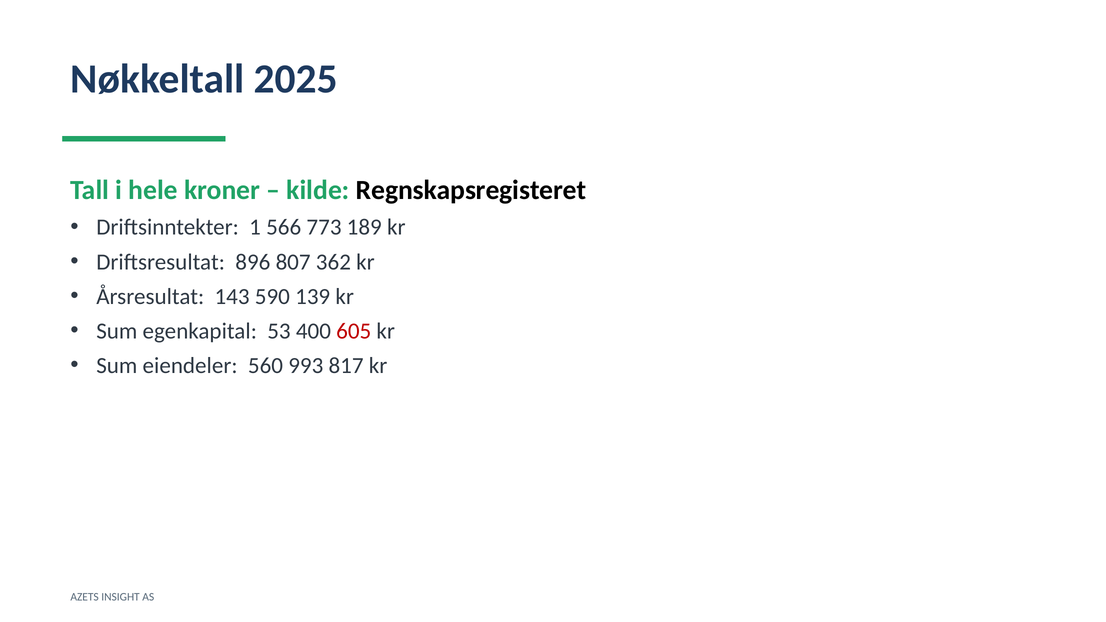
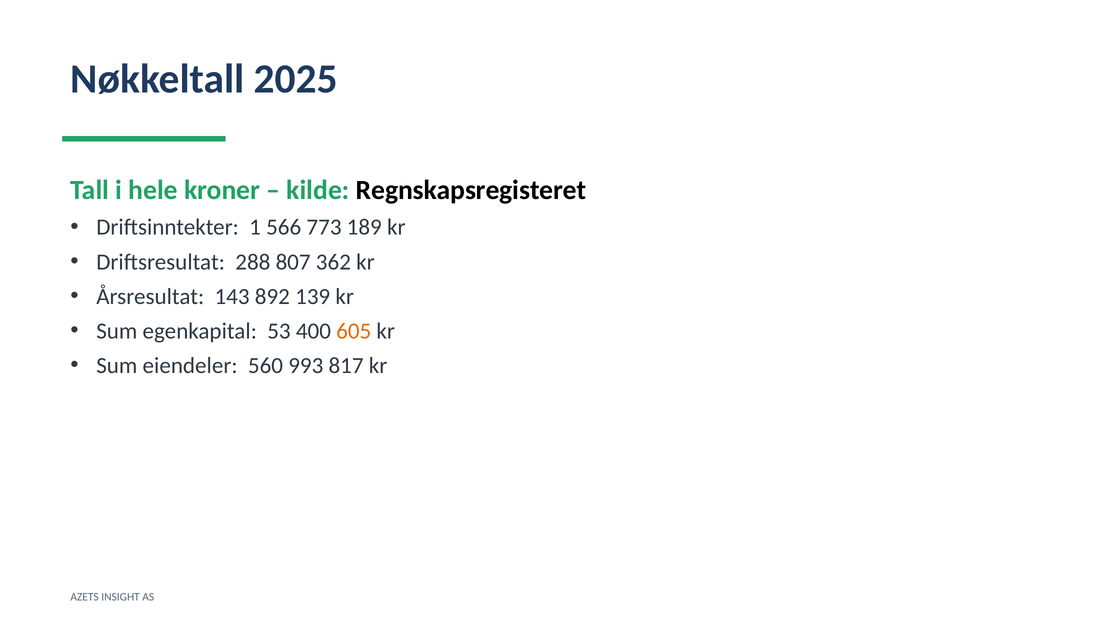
896: 896 -> 288
590: 590 -> 892
605 colour: red -> orange
